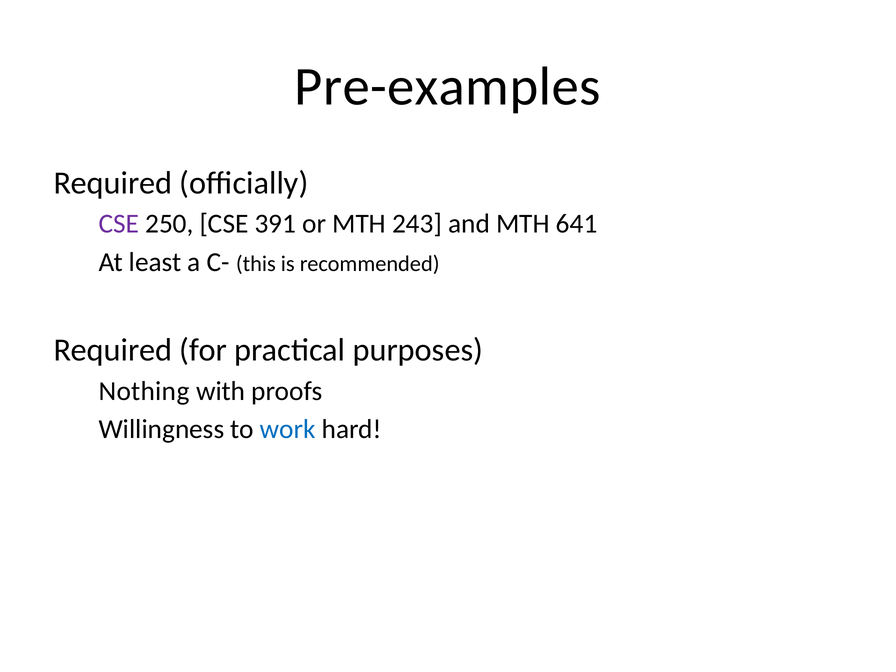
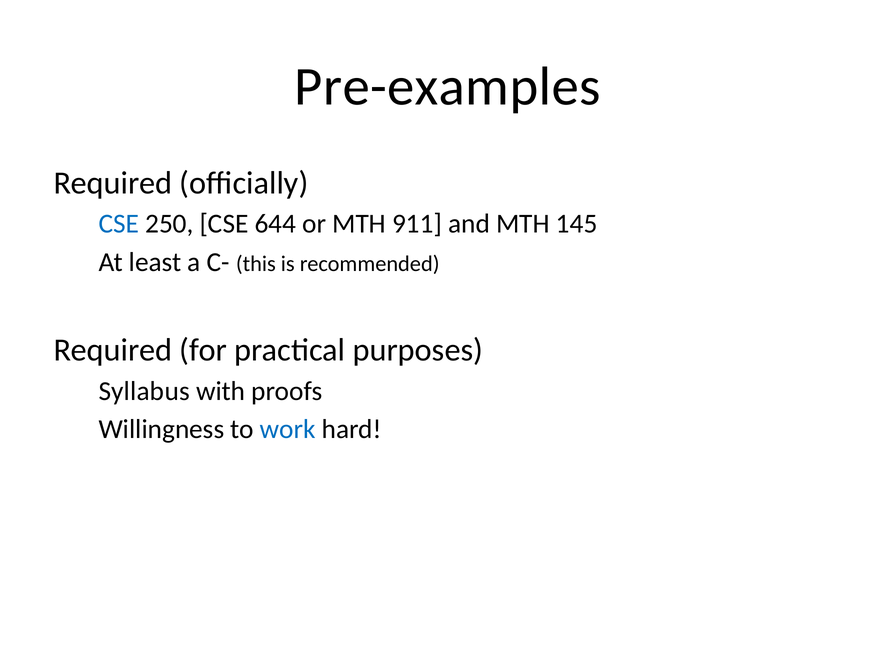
CSE at (119, 224) colour: purple -> blue
391: 391 -> 644
243: 243 -> 911
641: 641 -> 145
Nothing: Nothing -> Syllabus
